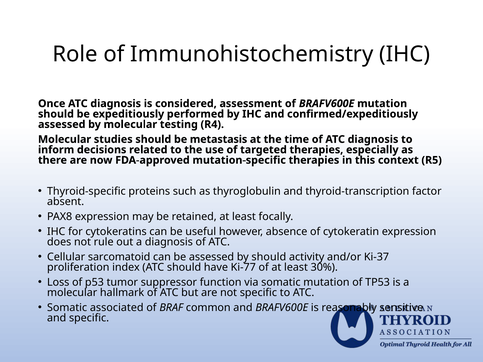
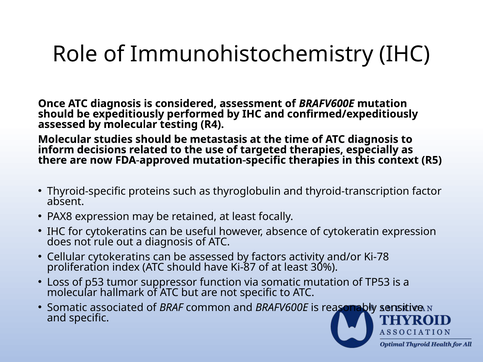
Cellular sarcomatoid: sarcomatoid -> cytokeratins
by should: should -> factors
Ki-37: Ki-37 -> Ki-78
Ki-77: Ki-77 -> Ki-87
